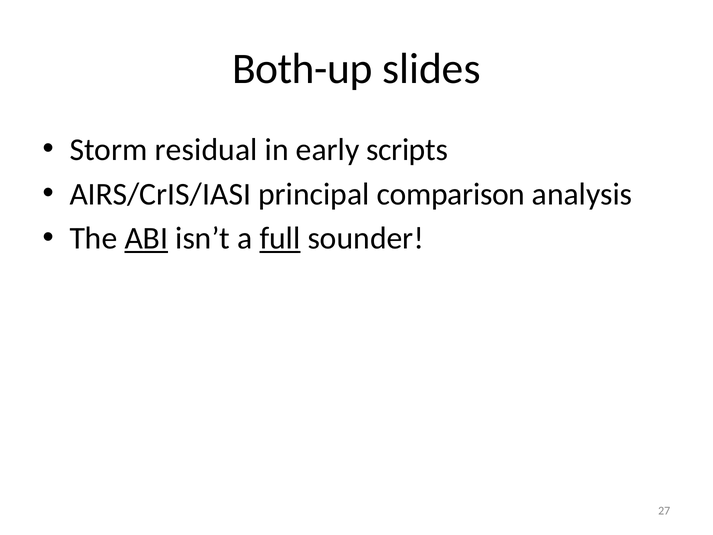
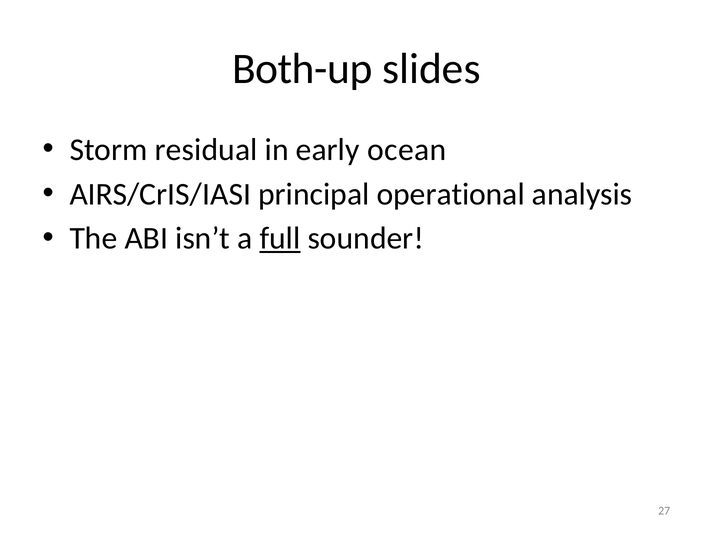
scripts: scripts -> ocean
comparison: comparison -> operational
ABI underline: present -> none
